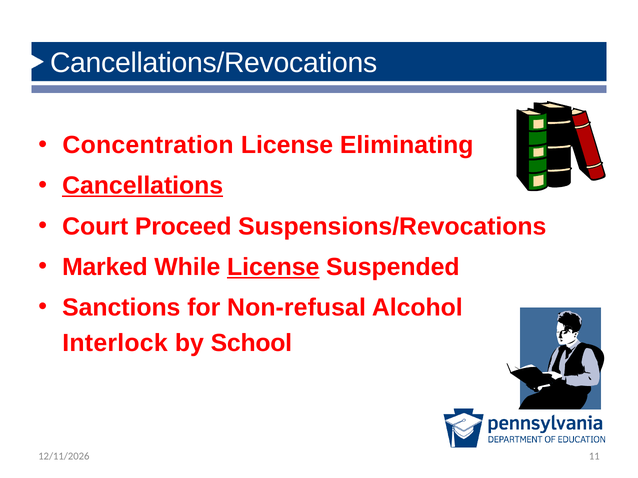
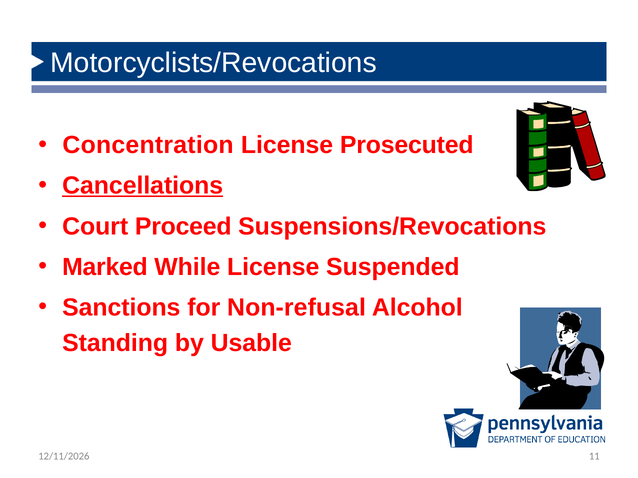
Cancellations/Revocations: Cancellations/Revocations -> Motorcyclists/Revocations
Eliminating: Eliminating -> Prosecuted
License at (273, 267) underline: present -> none
Interlock: Interlock -> Standing
School: School -> Usable
